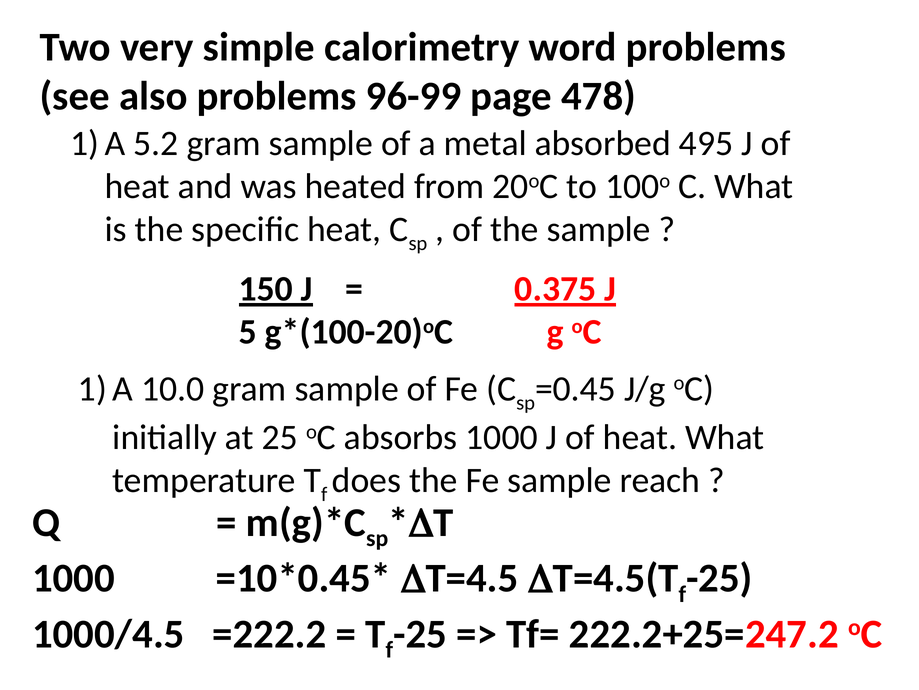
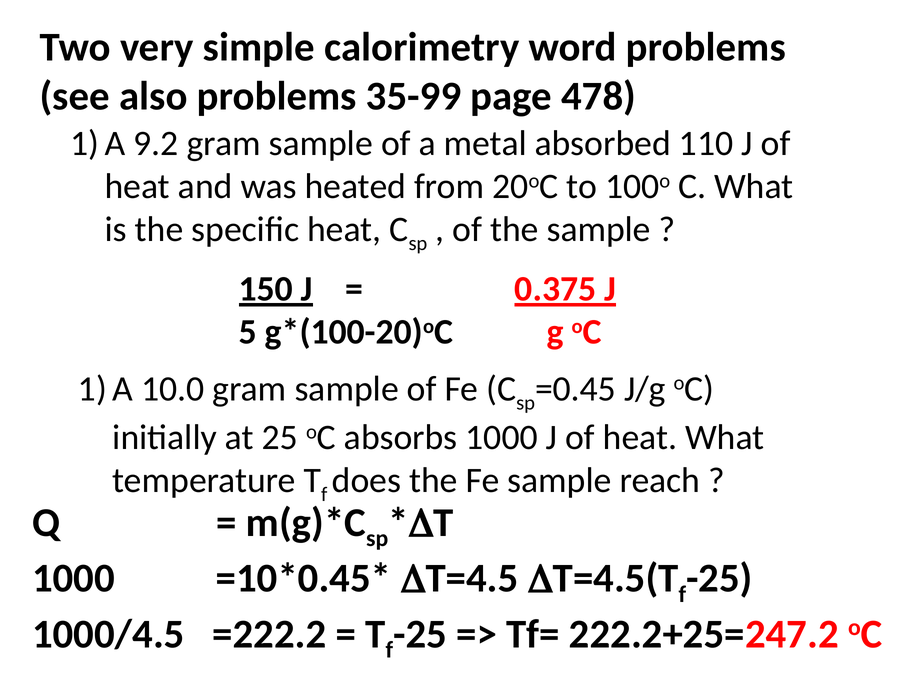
96-99: 96-99 -> 35-99
5.2: 5.2 -> 9.2
495: 495 -> 110
